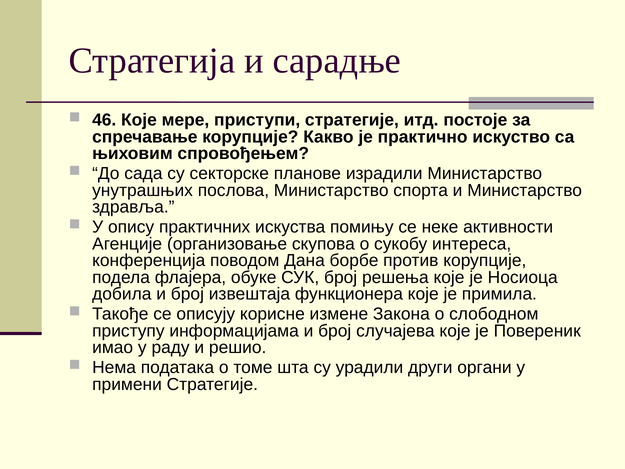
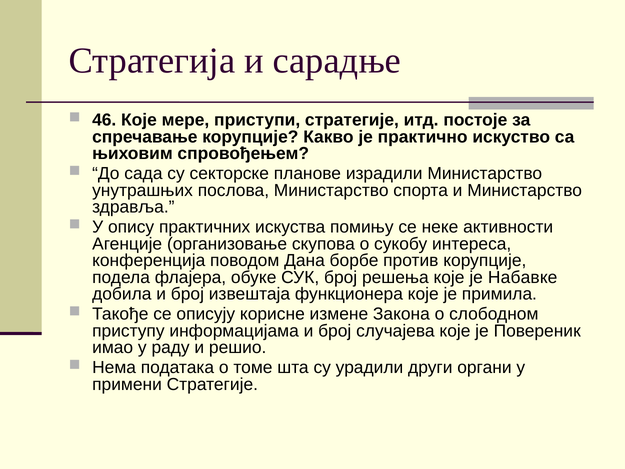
Носиоца: Носиоца -> Набавке
